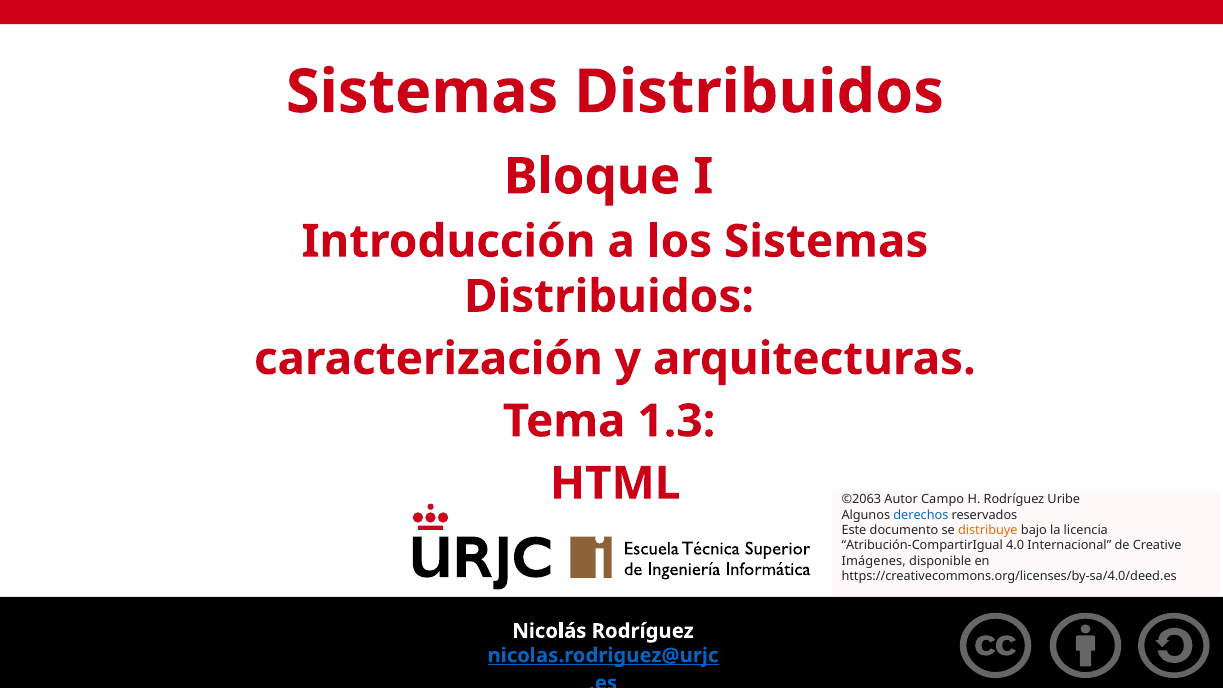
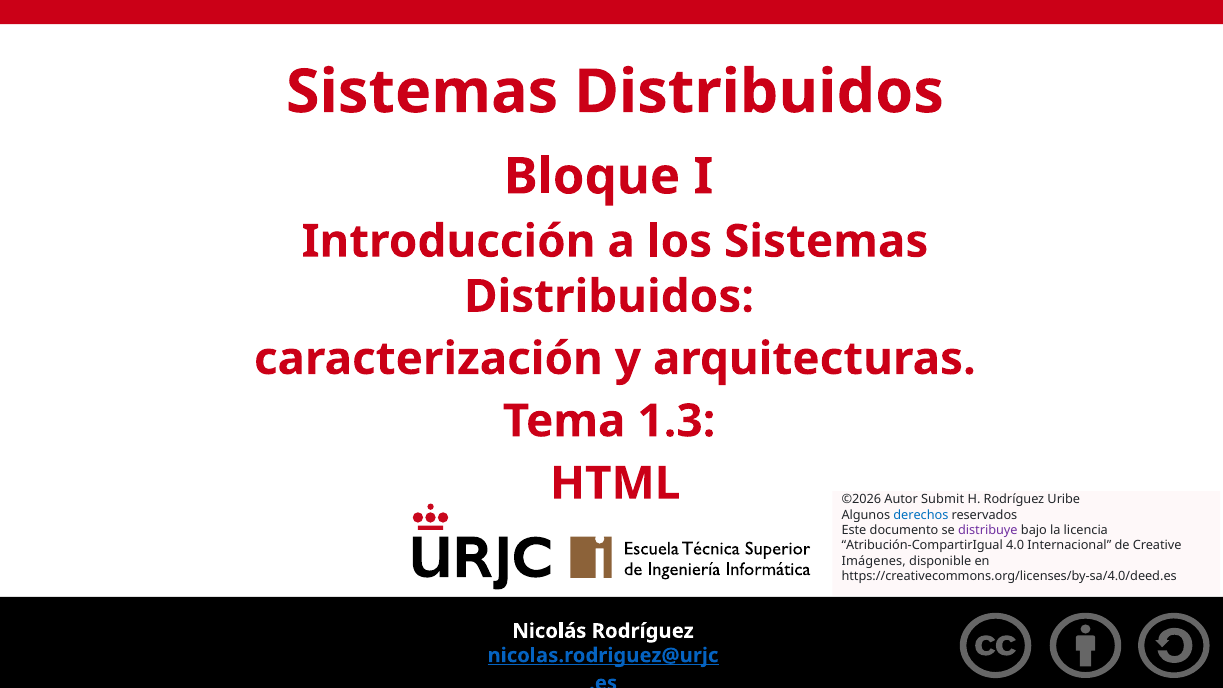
©2063: ©2063 -> ©2026
Campo: Campo -> Submit
distribuye colour: orange -> purple
